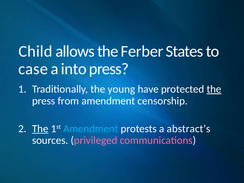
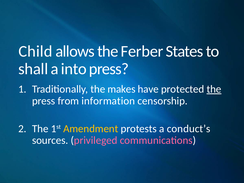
case: case -> shall
young: young -> makes
from amendment: amendment -> information
The at (40, 129) underline: present -> none
Amendment at (91, 129) colour: light blue -> yellow
abstract’s: abstract’s -> conduct’s
